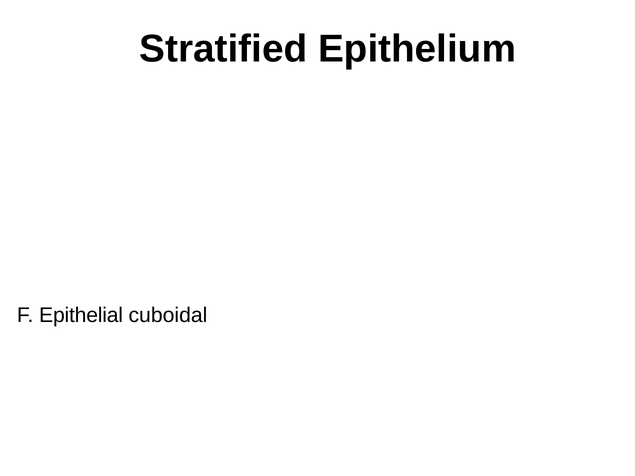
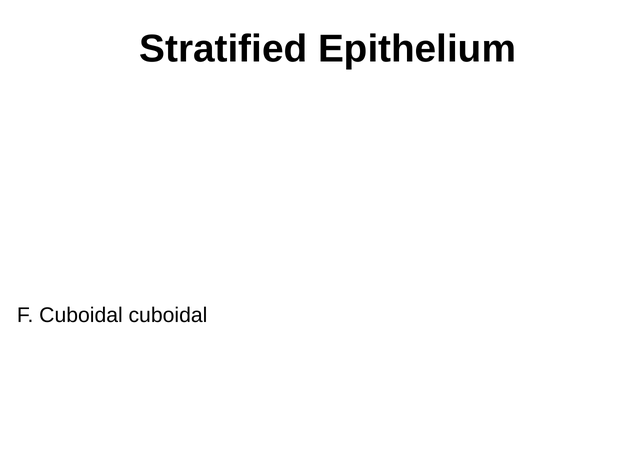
F Epithelial: Epithelial -> Cuboidal
